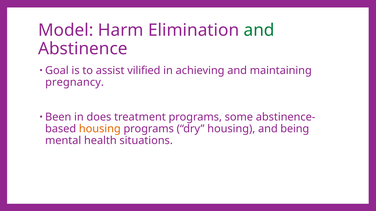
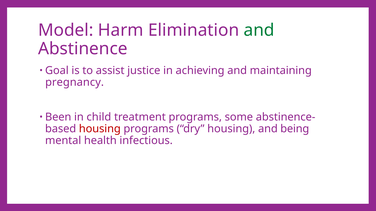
vilified: vilified -> justice
does: does -> child
housing at (100, 129) colour: orange -> red
situations: situations -> infectious
